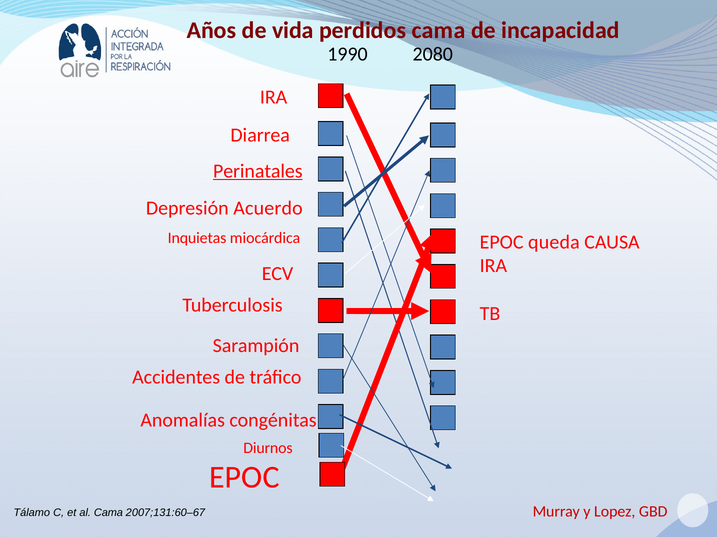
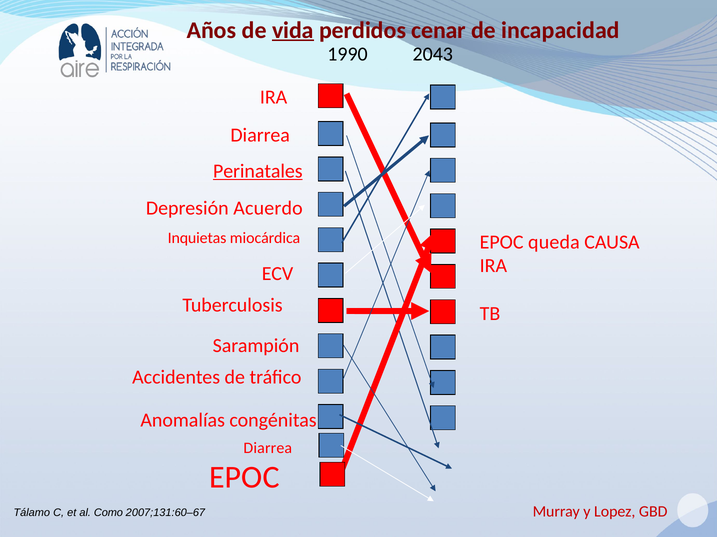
vida underline: none -> present
perdidos cama: cama -> cenar
2080: 2080 -> 2043
Diurnos at (268, 449): Diurnos -> Diarrea
al Cama: Cama -> Como
